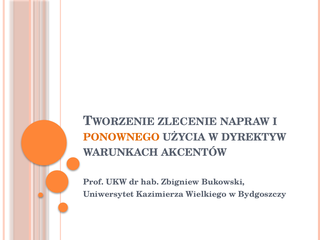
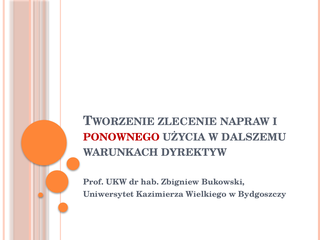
PONOWNEGO colour: orange -> red
DYREKTYW: DYREKTYW -> DALSZEMU
AKCENTÓW: AKCENTÓW -> DYREKTYW
